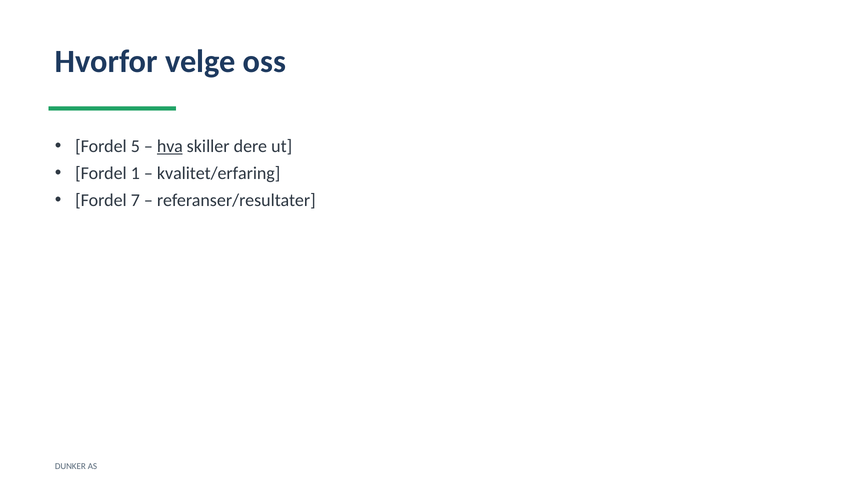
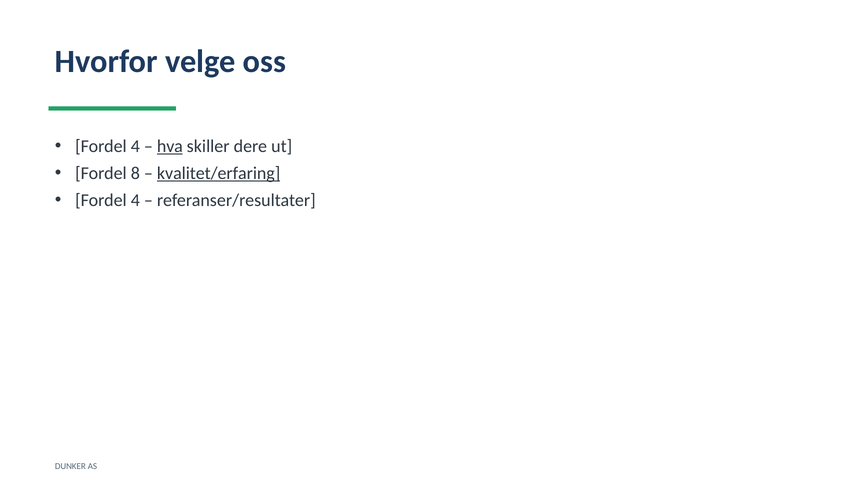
5 at (135, 146): 5 -> 4
1: 1 -> 8
kvalitet/erfaring underline: none -> present
7 at (135, 200): 7 -> 4
